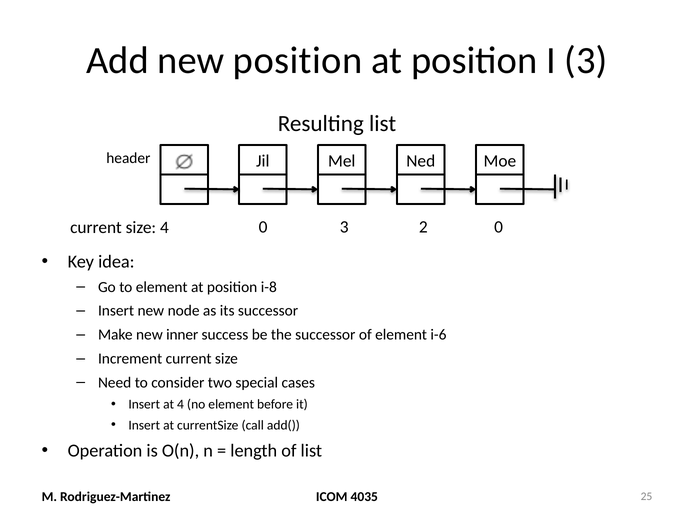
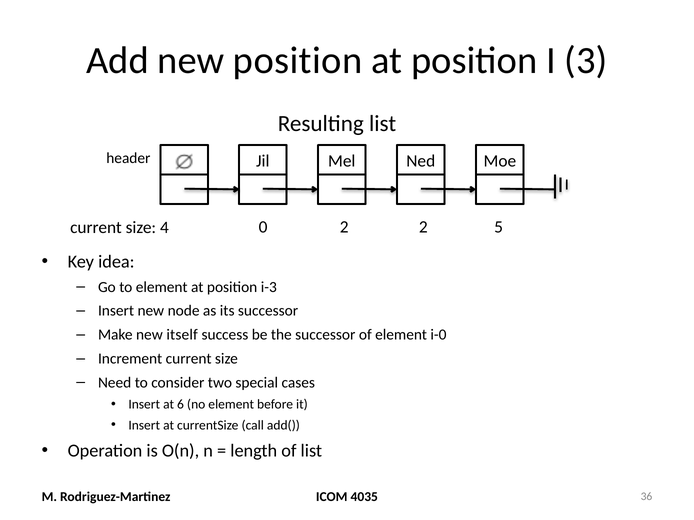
0 3: 3 -> 2
2 0: 0 -> 5
i-8: i-8 -> i-3
inner: inner -> itself
i-6: i-6 -> i-0
at 4: 4 -> 6
25: 25 -> 36
